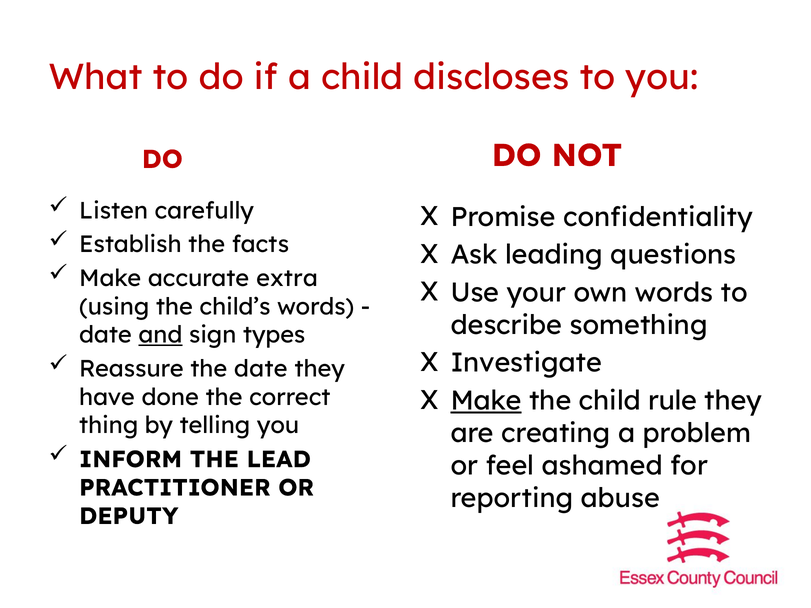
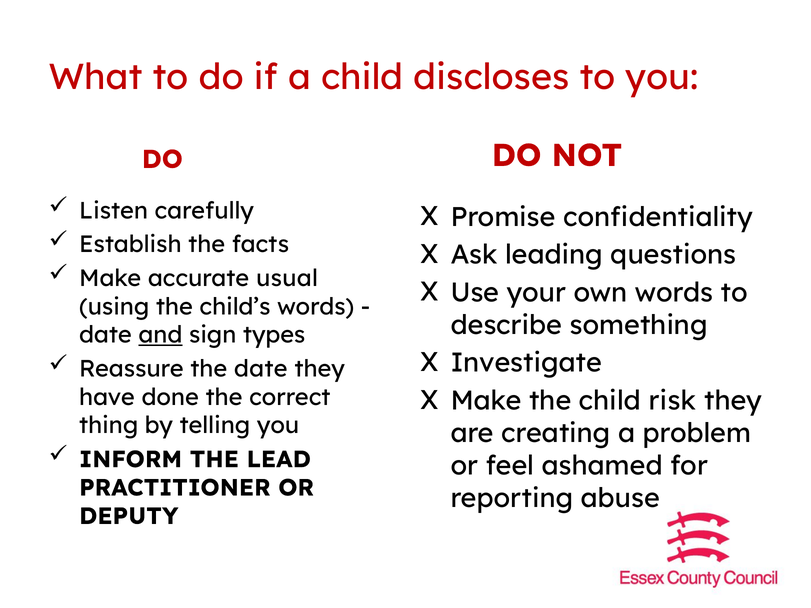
extra: extra -> usual
Make at (486, 401) underline: present -> none
rule: rule -> risk
